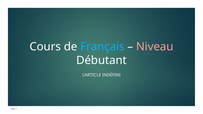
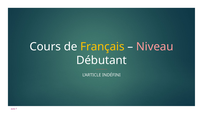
Français colour: light blue -> yellow
